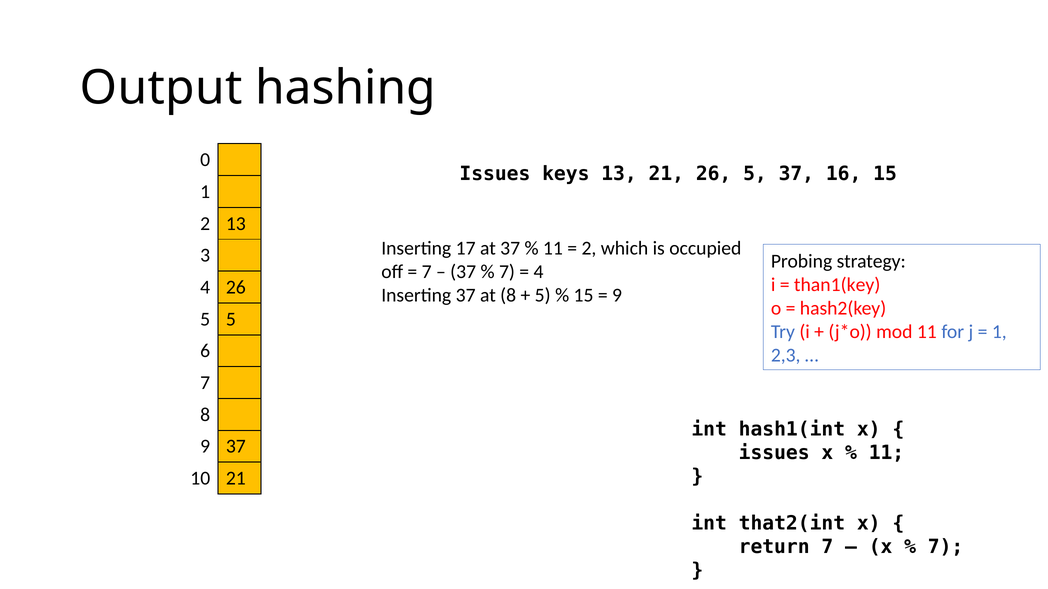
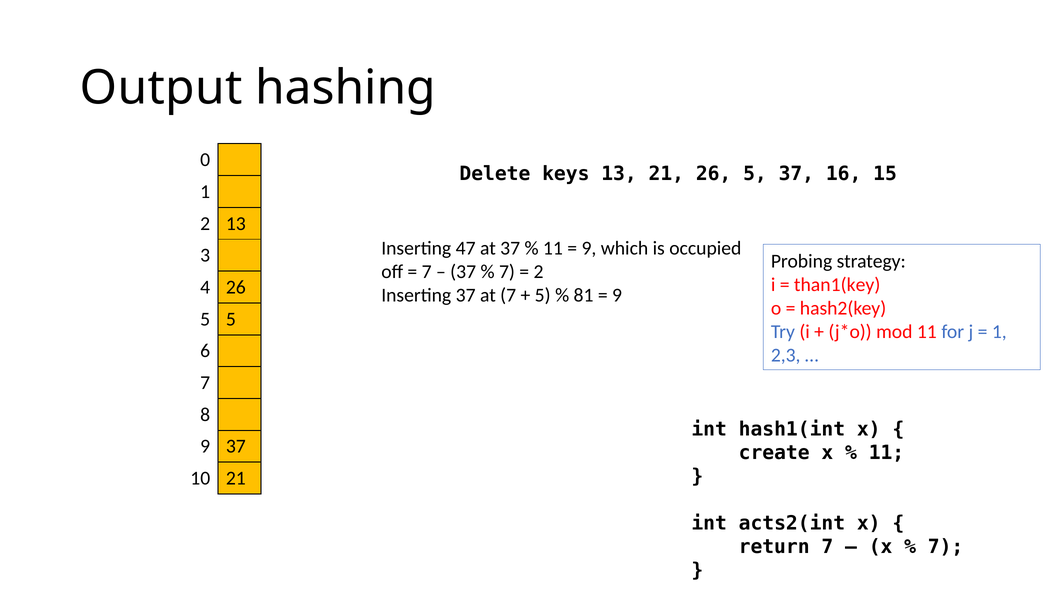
Issues at (495, 174): Issues -> Delete
17: 17 -> 47
2 at (589, 249): 2 -> 9
4 at (539, 272): 4 -> 2
at 8: 8 -> 7
15 at (584, 296): 15 -> 81
issues at (774, 453): issues -> create
that2(int: that2(int -> acts2(int
